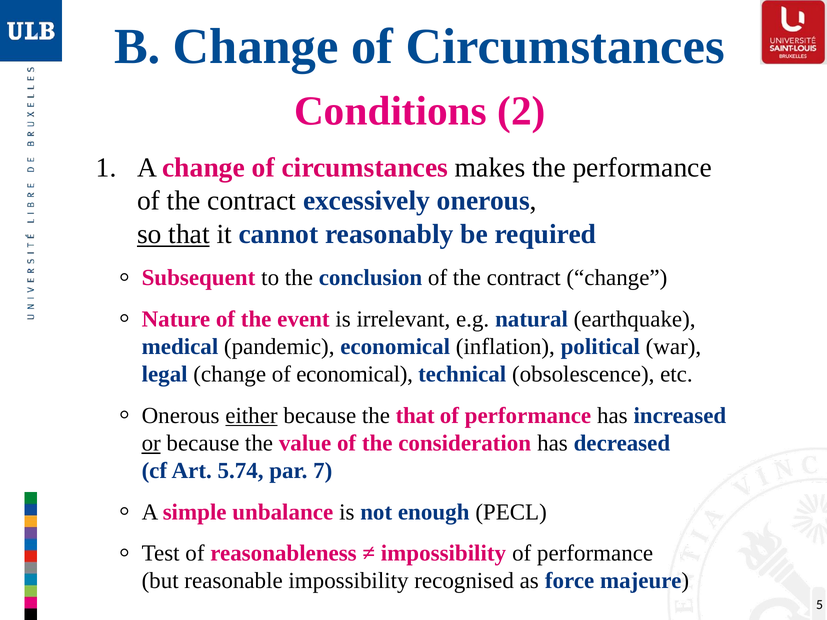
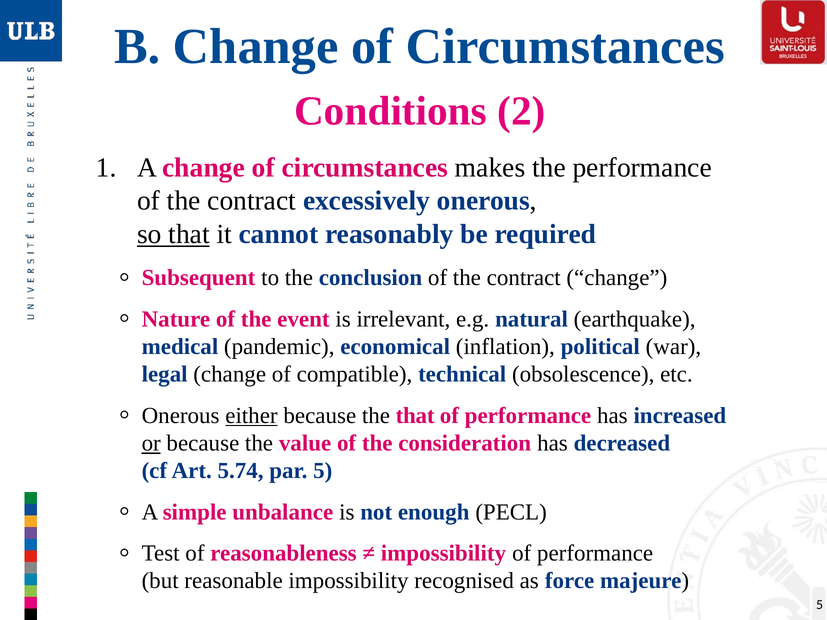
of economical: economical -> compatible
par 7: 7 -> 5
